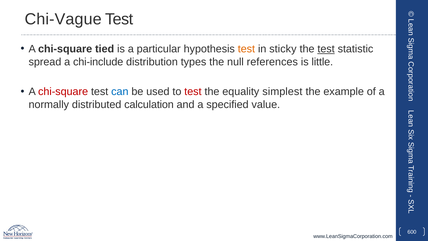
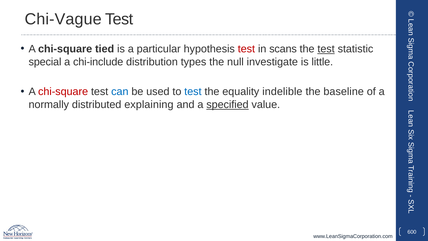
test at (246, 49) colour: orange -> red
sticky: sticky -> scans
spread: spread -> special
references: references -> investigate
test at (193, 92) colour: red -> blue
simplest: simplest -> indelible
example: example -> baseline
calculation: calculation -> explaining
specified underline: none -> present
